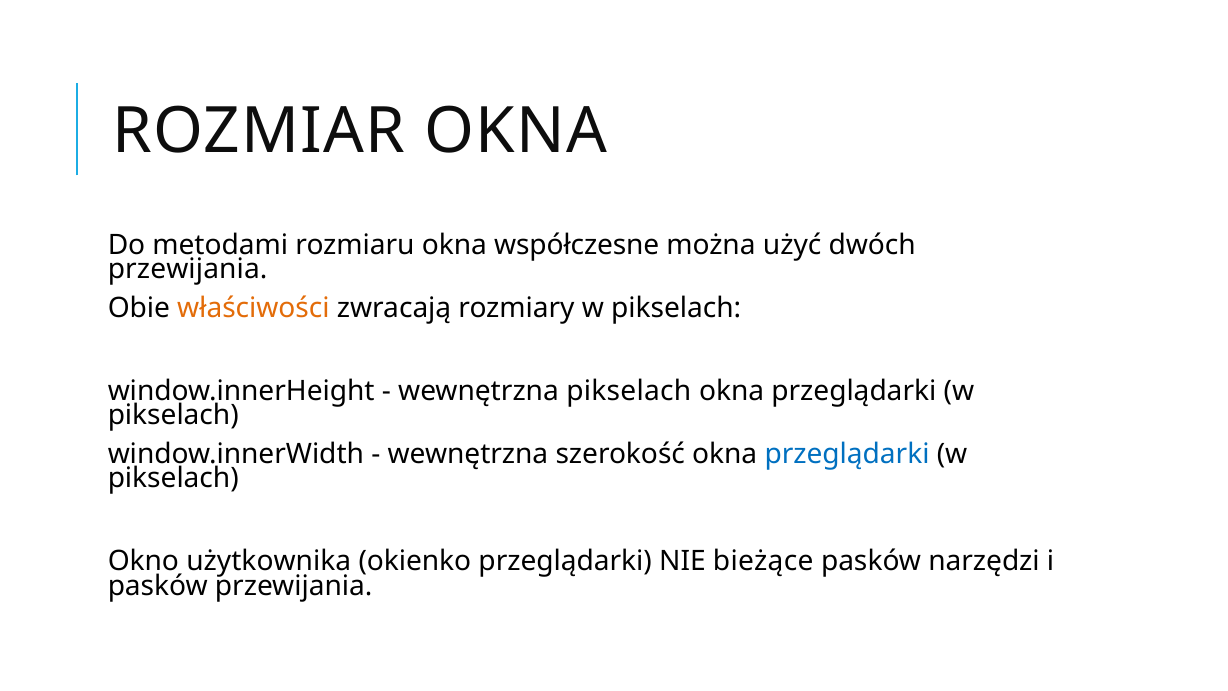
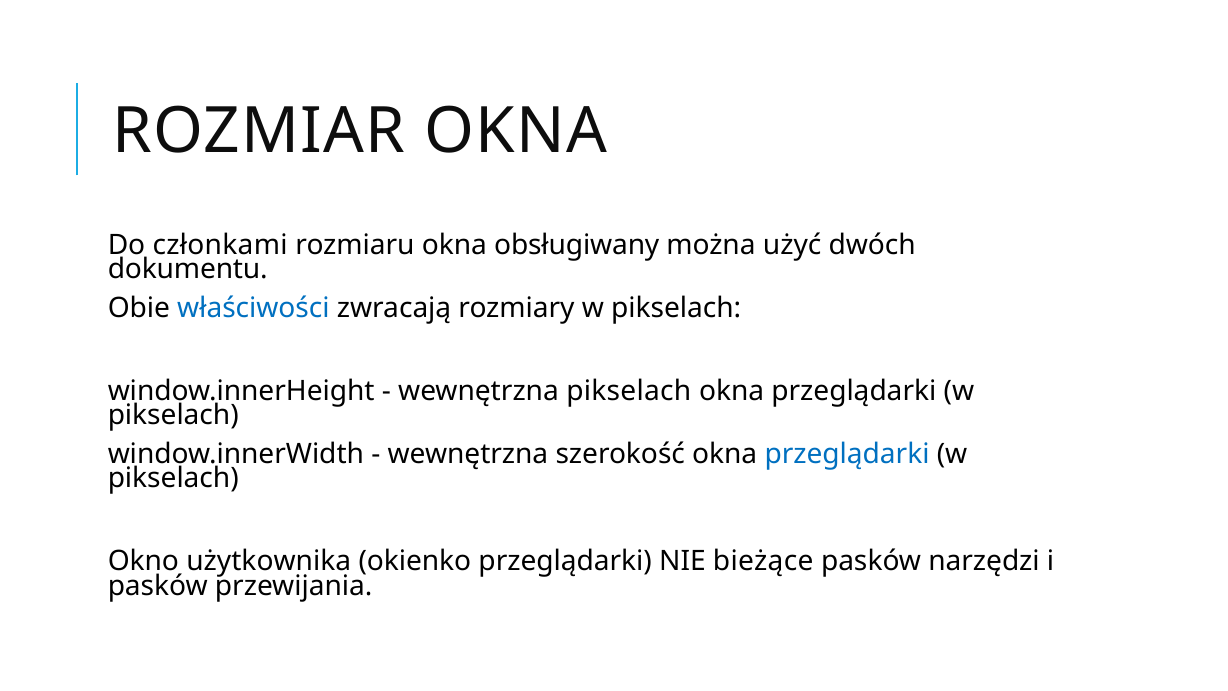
metodami: metodami -> członkami
współczesne: współczesne -> obsługiwany
przewijania at (188, 269): przewijania -> dokumentu
właściwości colour: orange -> blue
